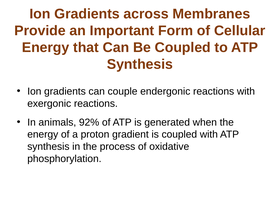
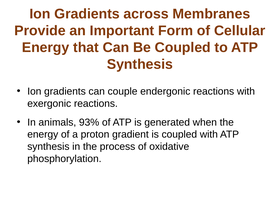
92%: 92% -> 93%
